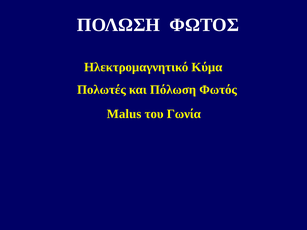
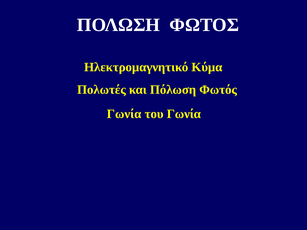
Malus at (124, 114): Malus -> Γωνία
